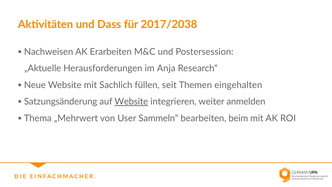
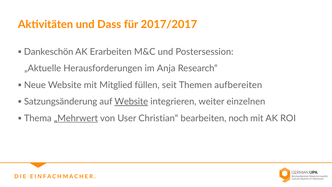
2017/2038: 2017/2038 -> 2017/2017
Nachweisen: Nachweisen -> Dankeschön
Sachlich: Sachlich -> Mitglied
eingehalten: eingehalten -> aufbereiten
anmelden: anmelden -> einzelnen
„Mehrwert underline: none -> present
Sammeln“: Sammeln“ -> Christian“
beim: beim -> noch
